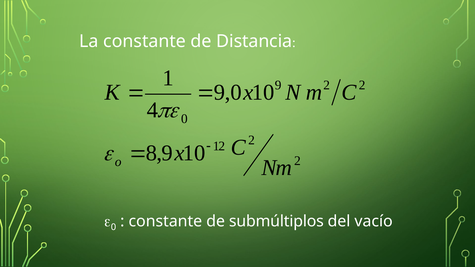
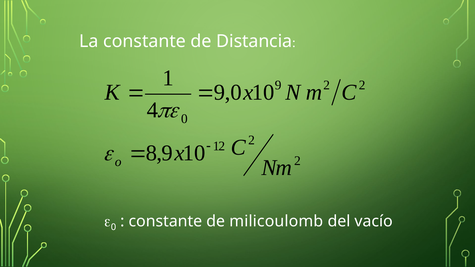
submúltiplos: submúltiplos -> milicoulomb
